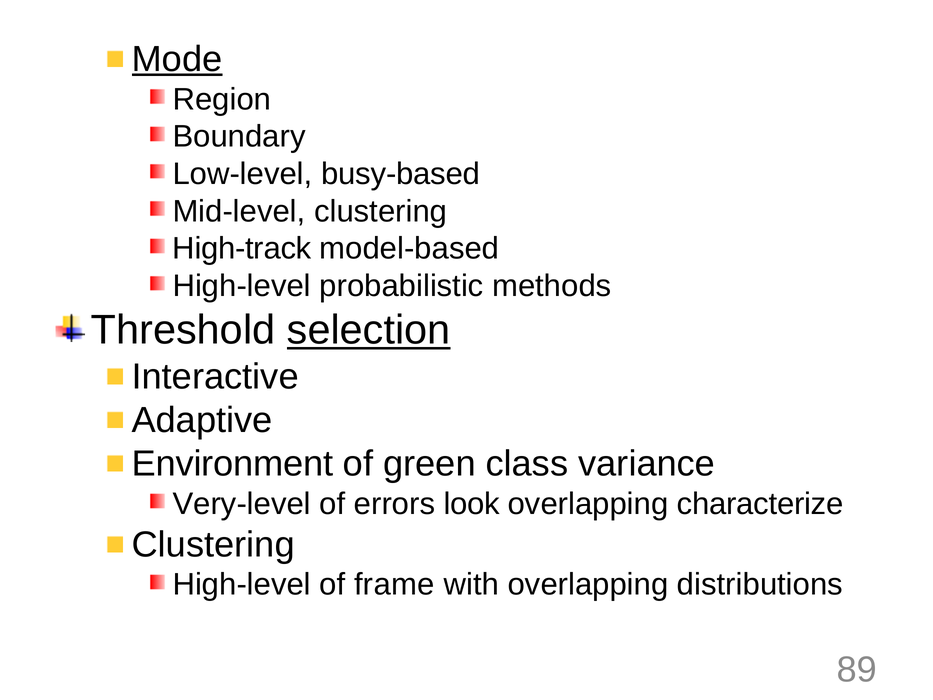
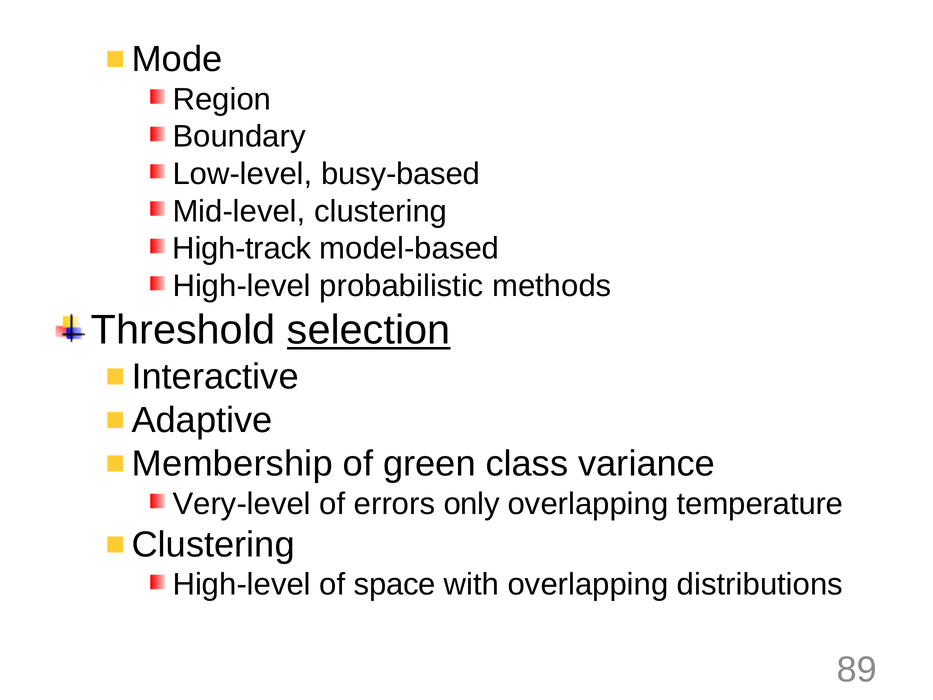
Mode underline: present -> none
Environment: Environment -> Membership
look: look -> only
characterize: characterize -> temperature
frame: frame -> space
